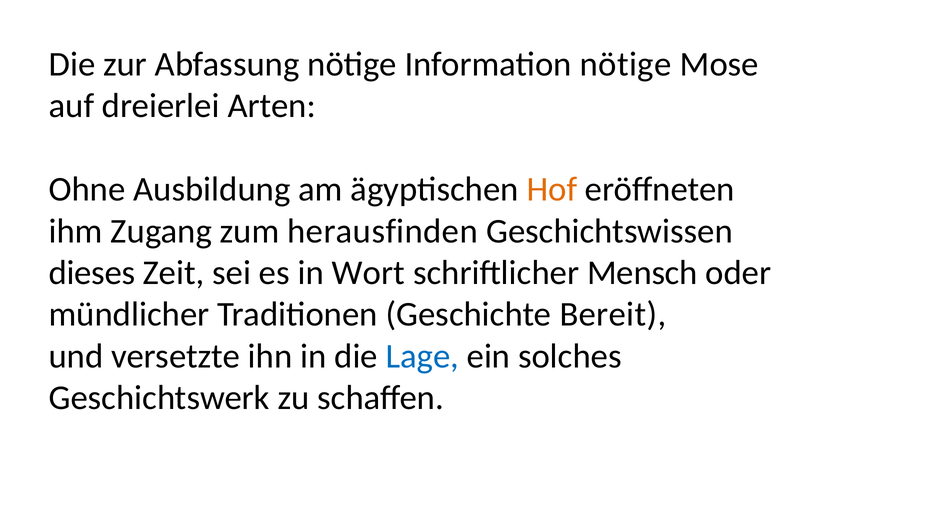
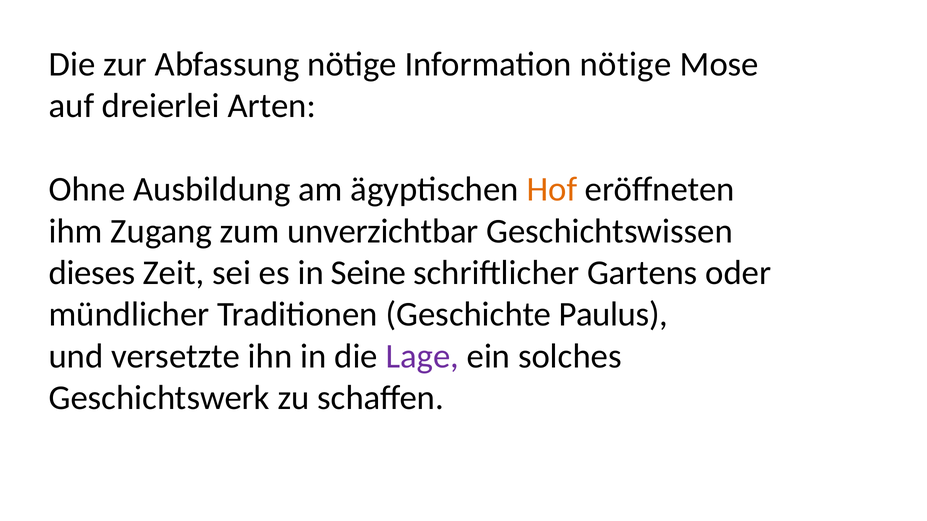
herausfinden: herausfinden -> unverzichtbar
Wort: Wort -> Seine
Mensch: Mensch -> Gartens
Bereit: Bereit -> Paulus
Lage colour: blue -> purple
